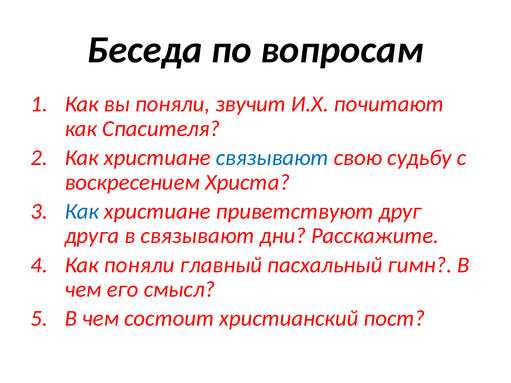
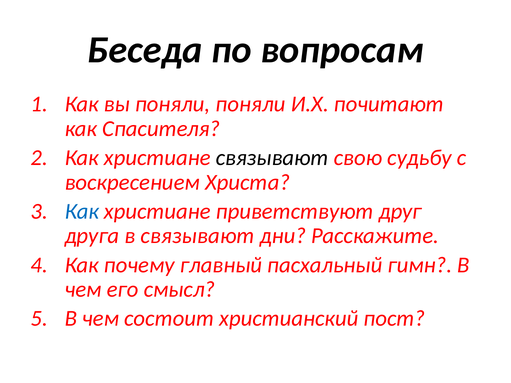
поняли звучит: звучит -> поняли
связывают at (272, 158) colour: blue -> black
Как поняли: поняли -> почему
